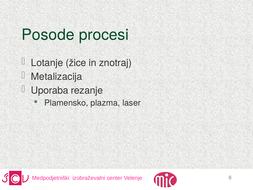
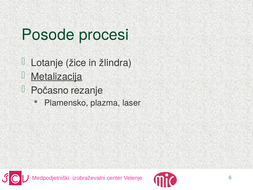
znotraj: znotraj -> žlindra
Metalizacija underline: none -> present
Uporaba: Uporaba -> Počasno
